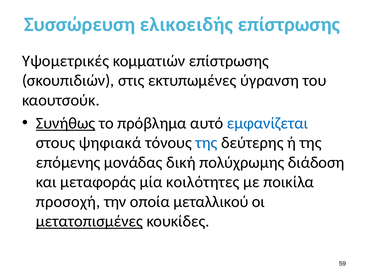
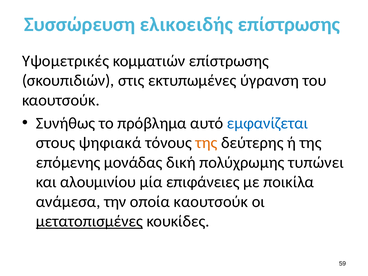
Συνήθως underline: present -> none
της at (206, 143) colour: blue -> orange
διάδοση: διάδοση -> τυπώνει
μεταφοράς: μεταφοράς -> αλουμινίου
κοιλότητες: κοιλότητες -> επιφάνειες
προσοχή: προσοχή -> ανάμεσα
οποία μεταλλικού: μεταλλικού -> καουτσούκ
